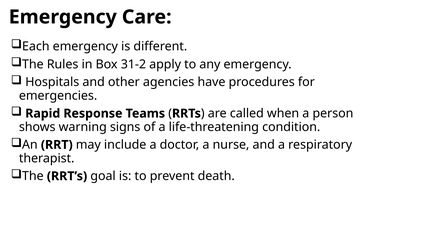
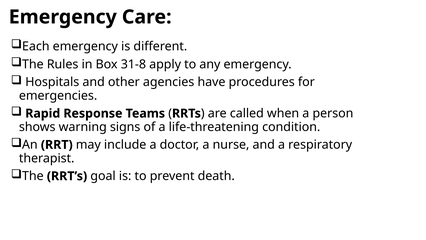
31-2: 31-2 -> 31-8
